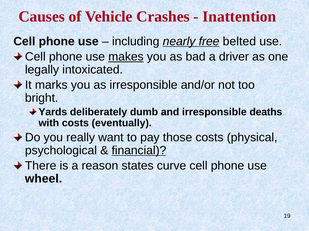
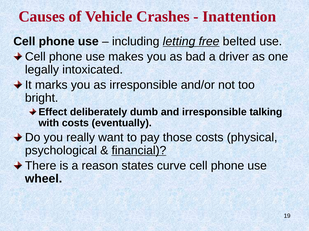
nearly: nearly -> letting
makes underline: present -> none
Yards: Yards -> Effect
deaths: deaths -> talking
